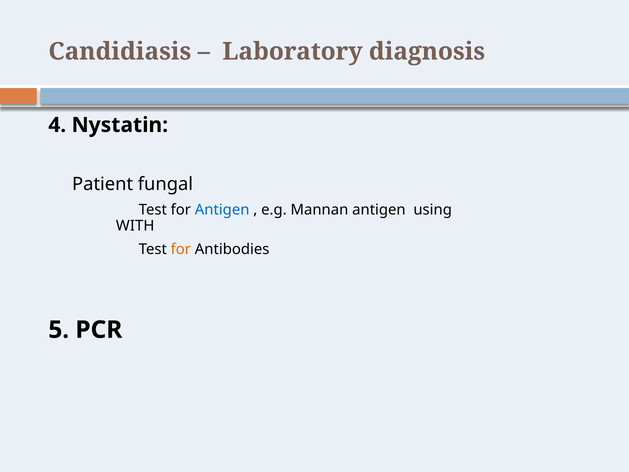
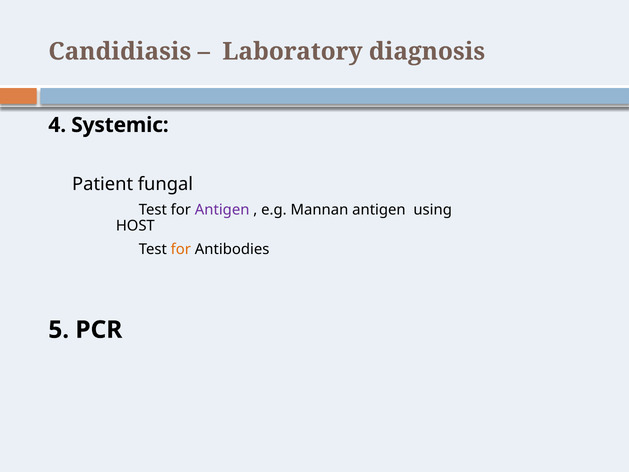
Nystatin: Nystatin -> Systemic
Antigen at (222, 210) colour: blue -> purple
WITH: WITH -> HOST
